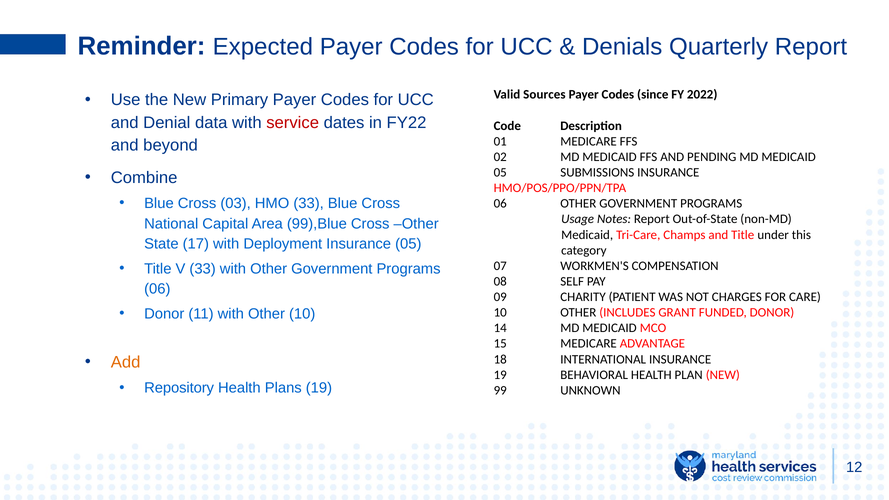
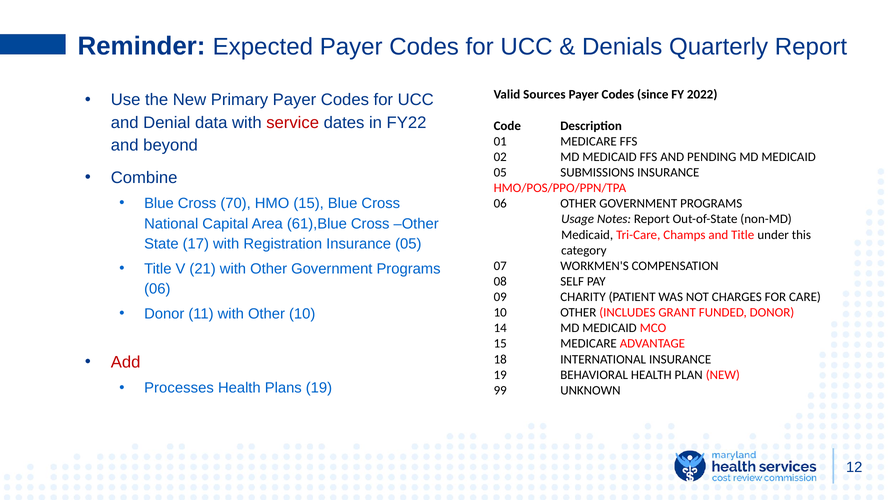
03: 03 -> 70
HMO 33: 33 -> 15
99),Blue: 99),Blue -> 61),Blue
Deployment: Deployment -> Registration
V 33: 33 -> 21
Add colour: orange -> red
Repository: Repository -> Processes
